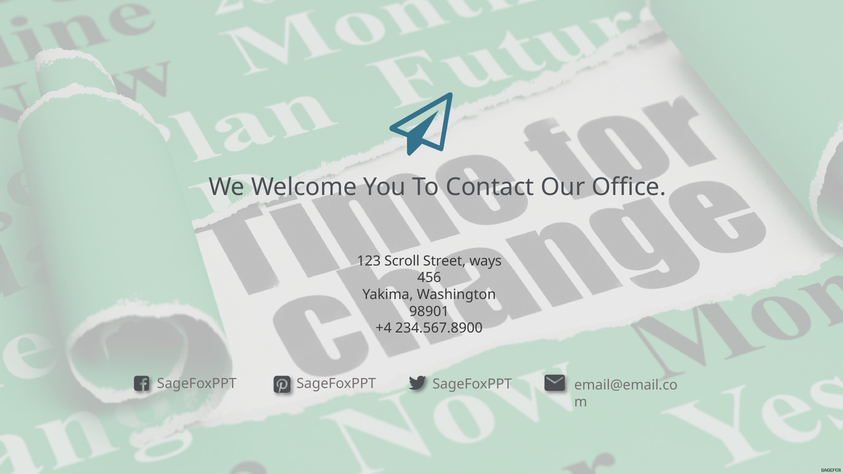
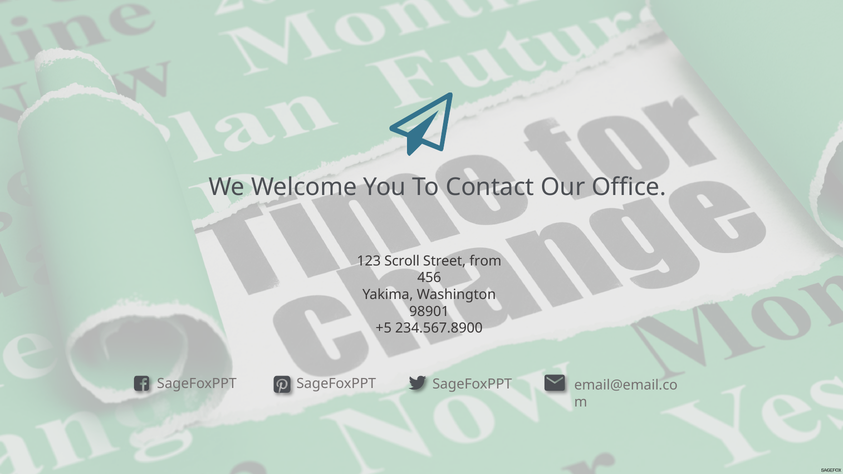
ways: ways -> from
+4: +4 -> +5
